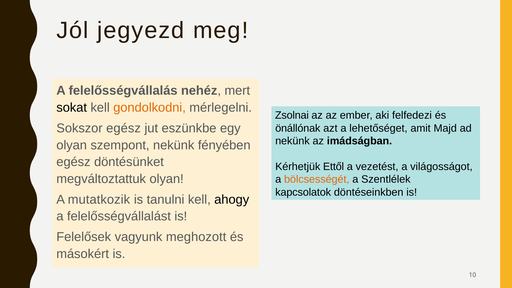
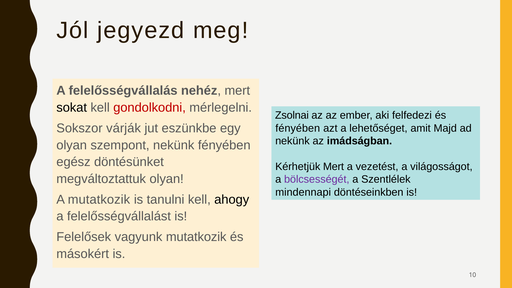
gondolkodni colour: orange -> red
Sokszor egész: egész -> várják
önállónak at (298, 128): önállónak -> fényében
Kérhetjük Ettől: Ettől -> Mert
bölcsességét colour: orange -> purple
kapcsolatok: kapcsolatok -> mindennapi
vagyunk meghozott: meghozott -> mutatkozik
